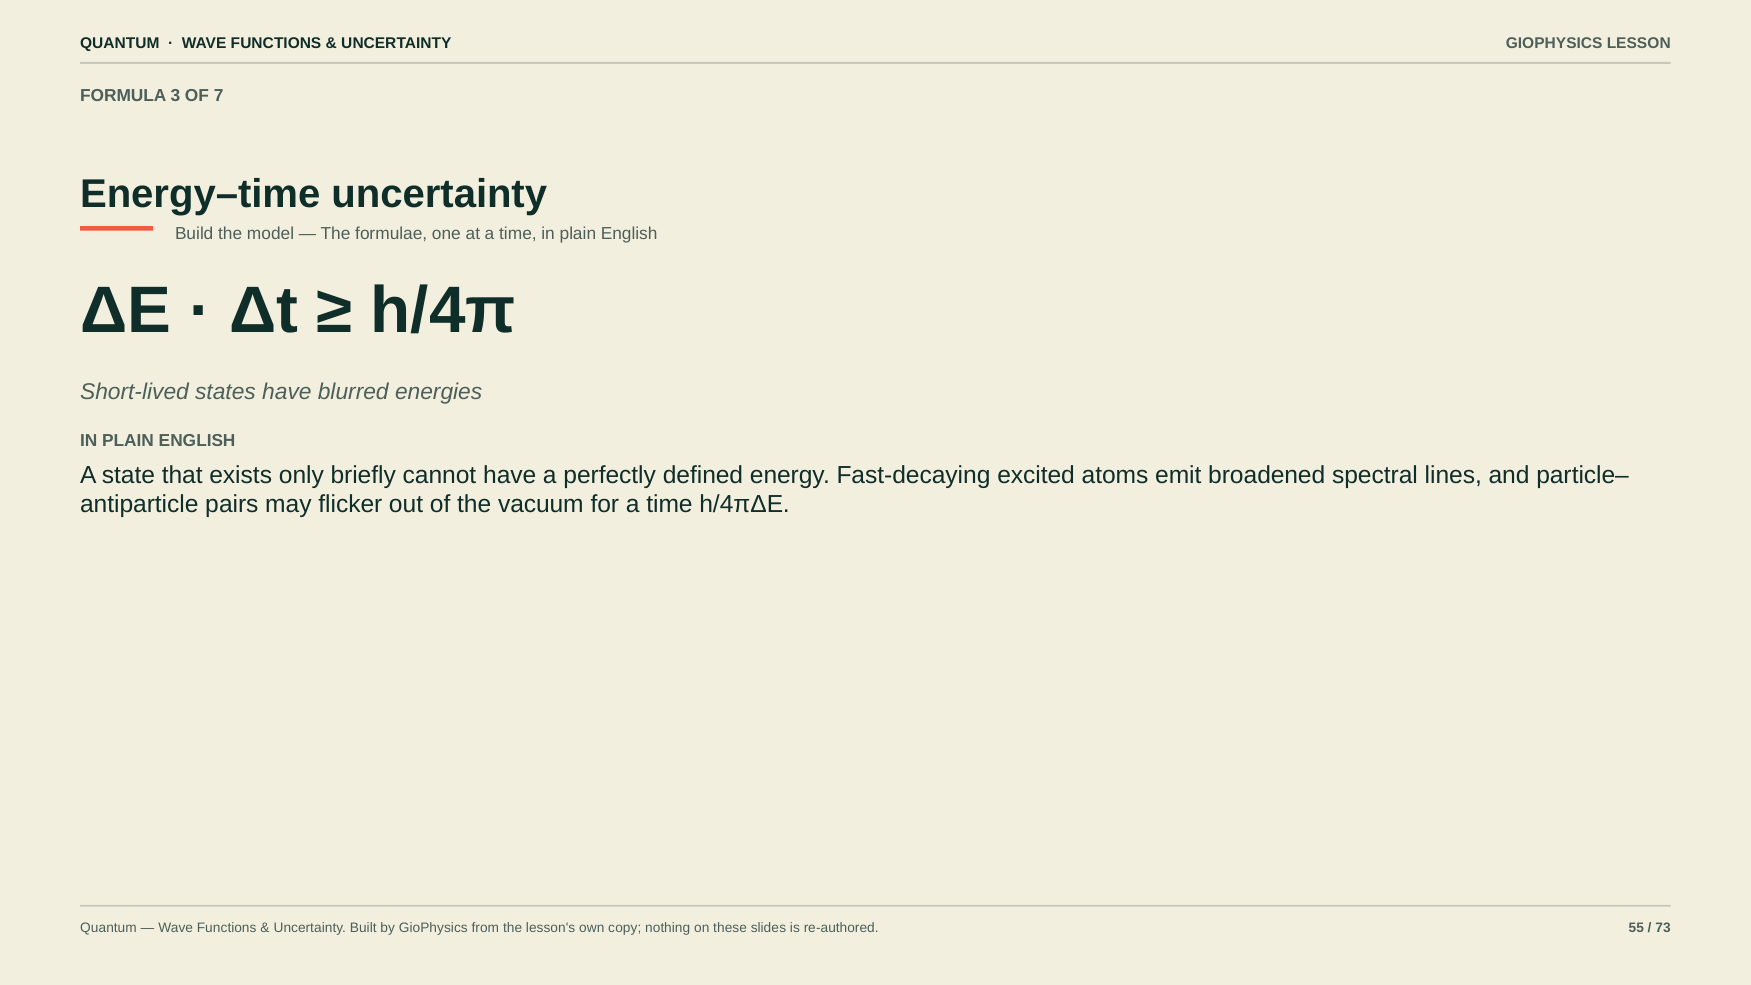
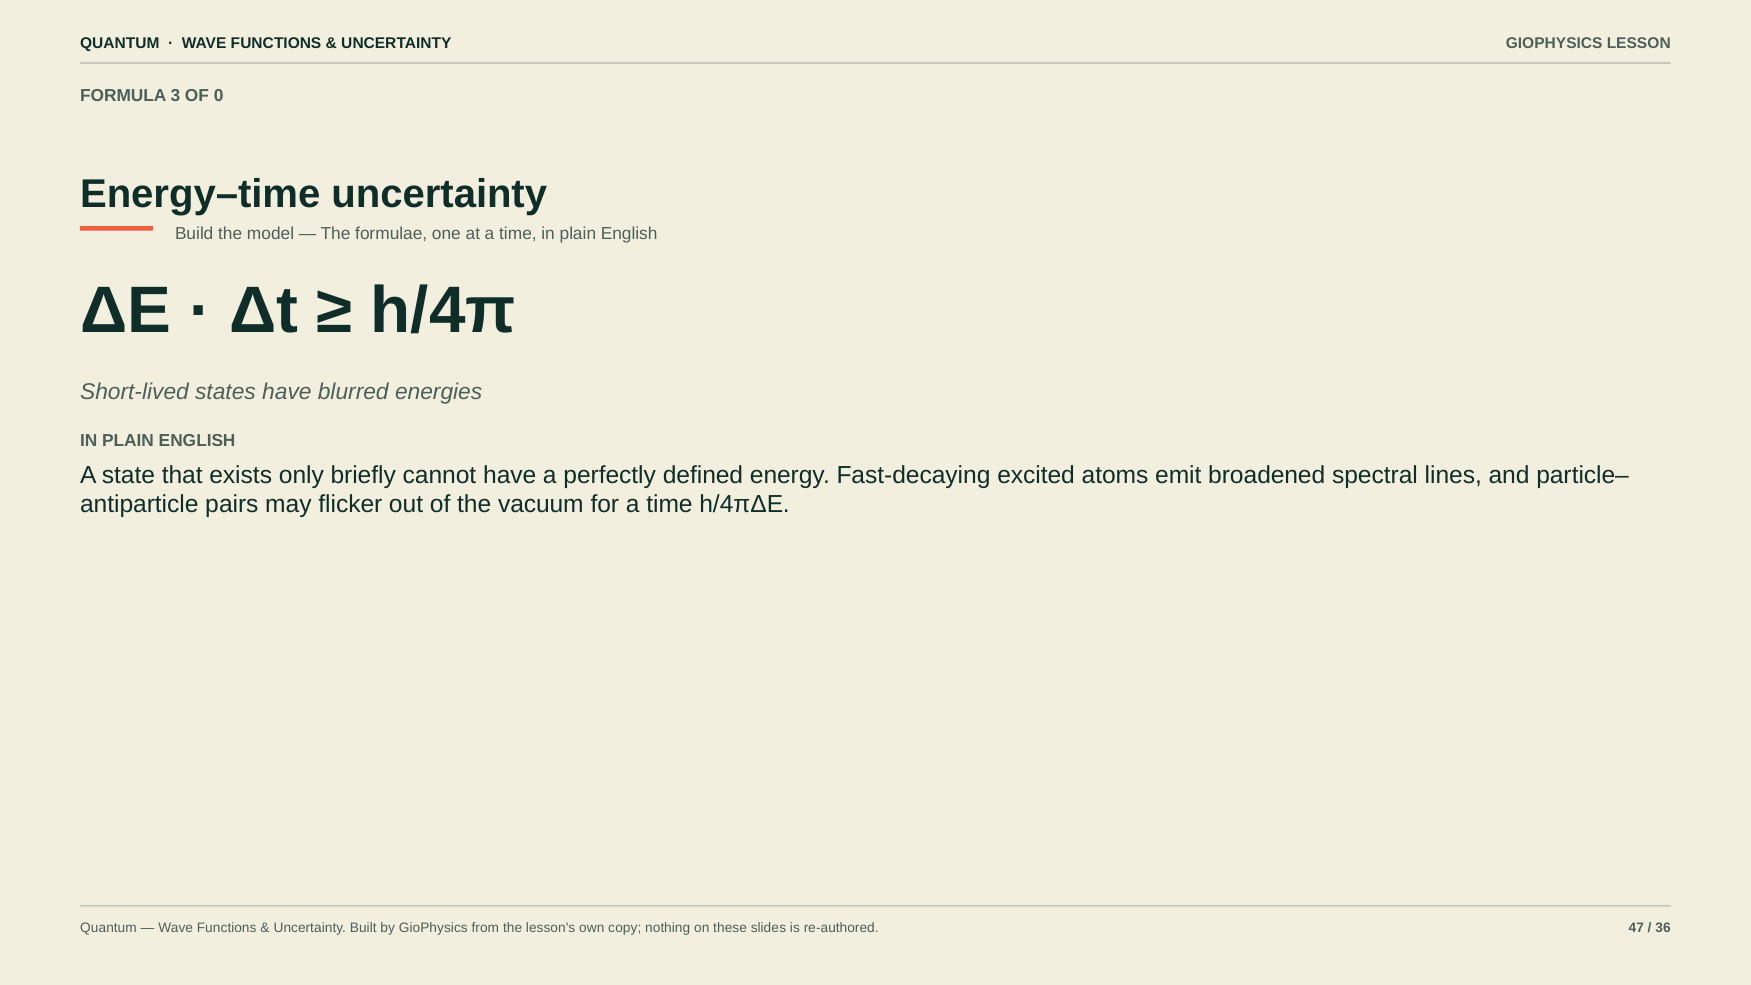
7: 7 -> 0
55: 55 -> 47
73: 73 -> 36
